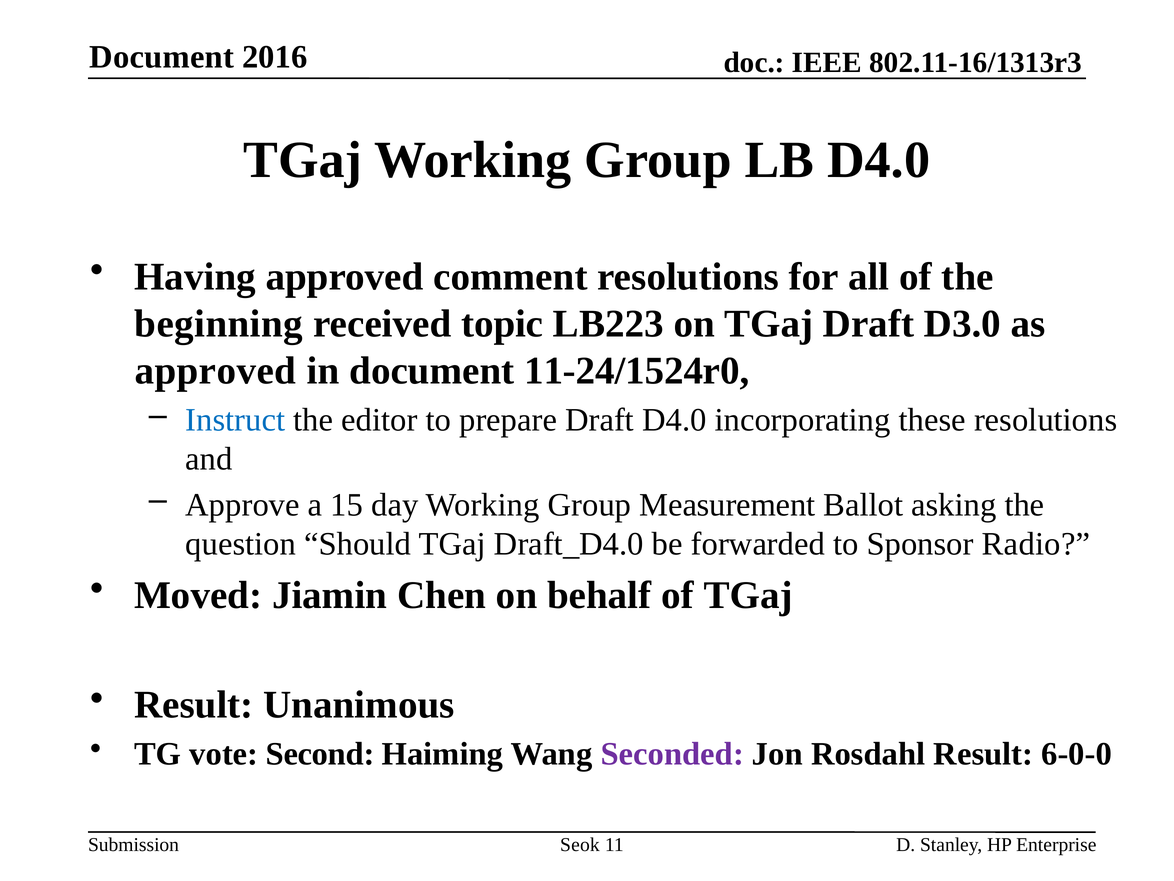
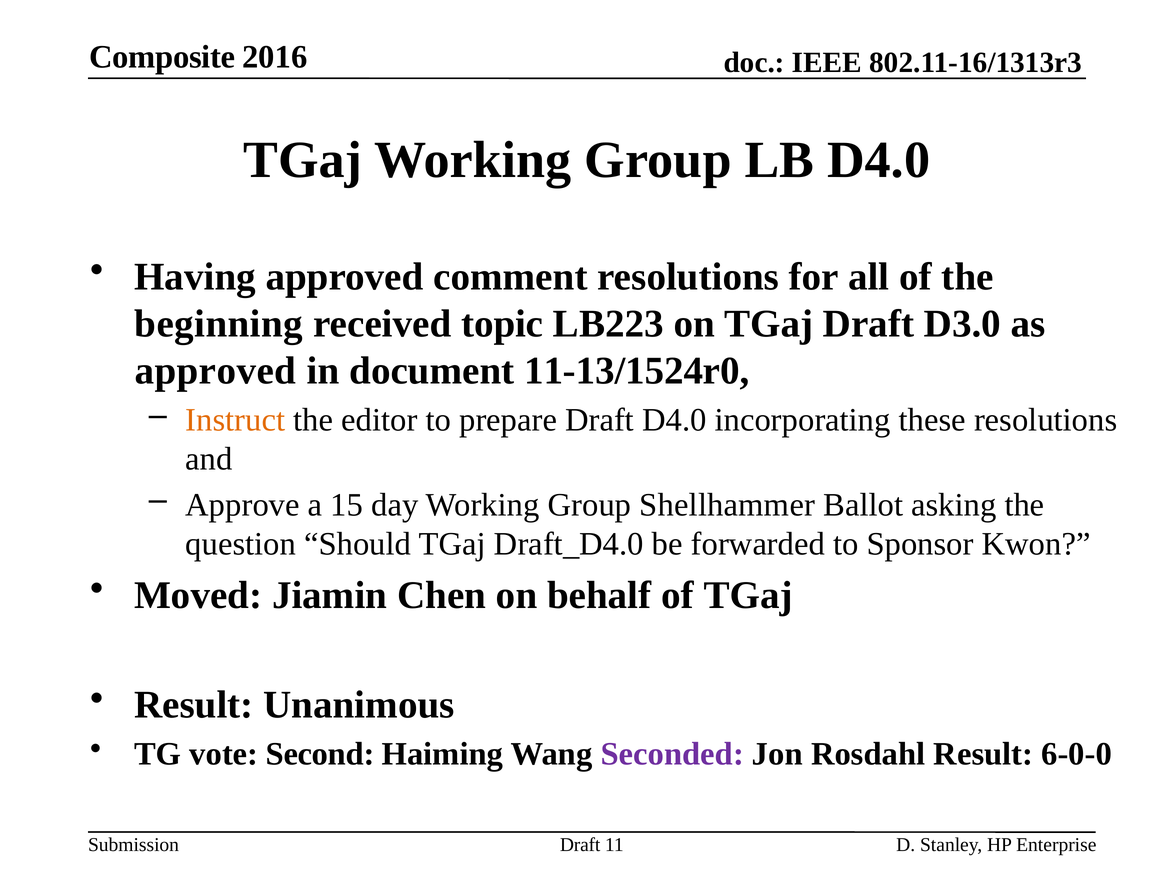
Document at (162, 57): Document -> Composite
11-24/1524r0: 11-24/1524r0 -> 11-13/1524r0
Instruct colour: blue -> orange
Measurement: Measurement -> Shellhammer
Radio: Radio -> Kwon
Seok at (580, 844): Seok -> Draft
